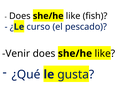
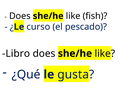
Venir: Venir -> Libro
